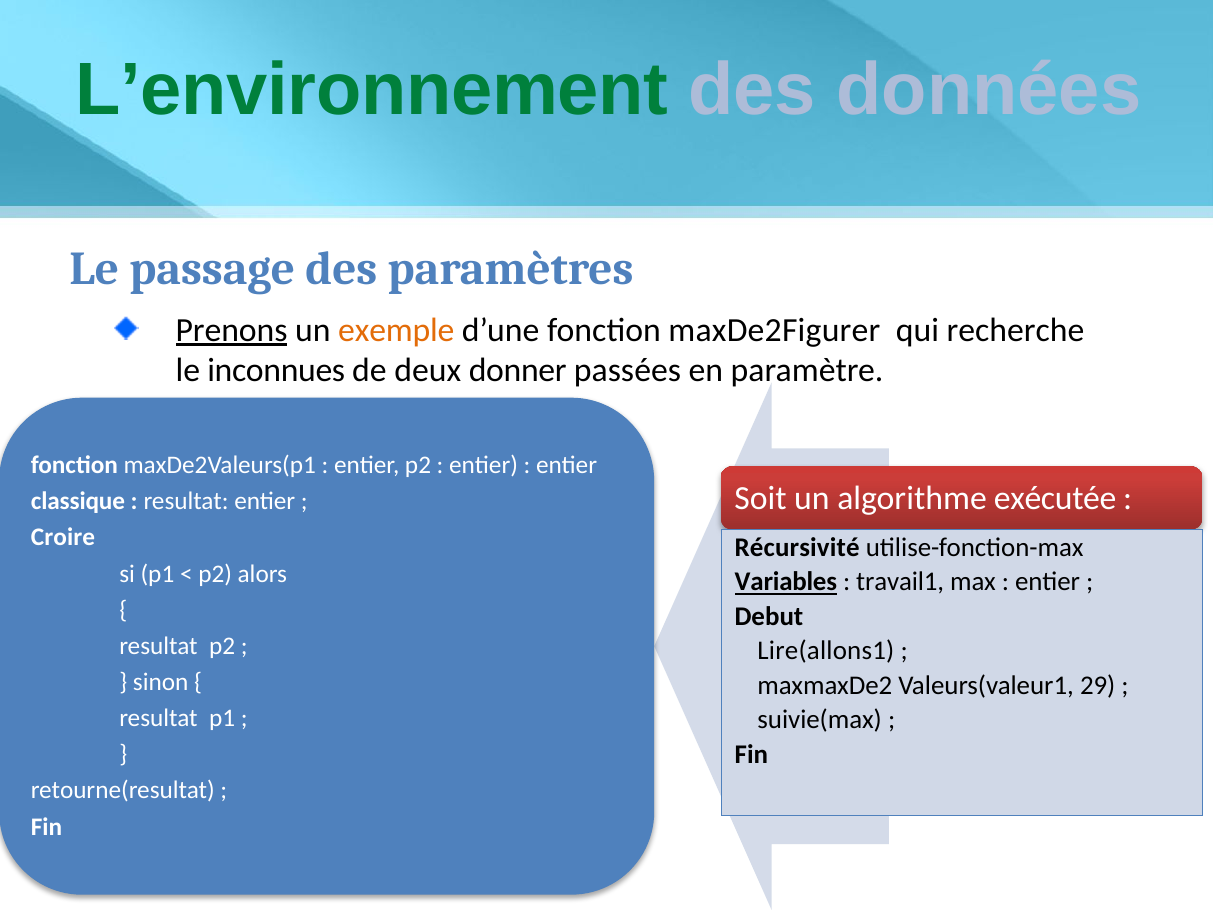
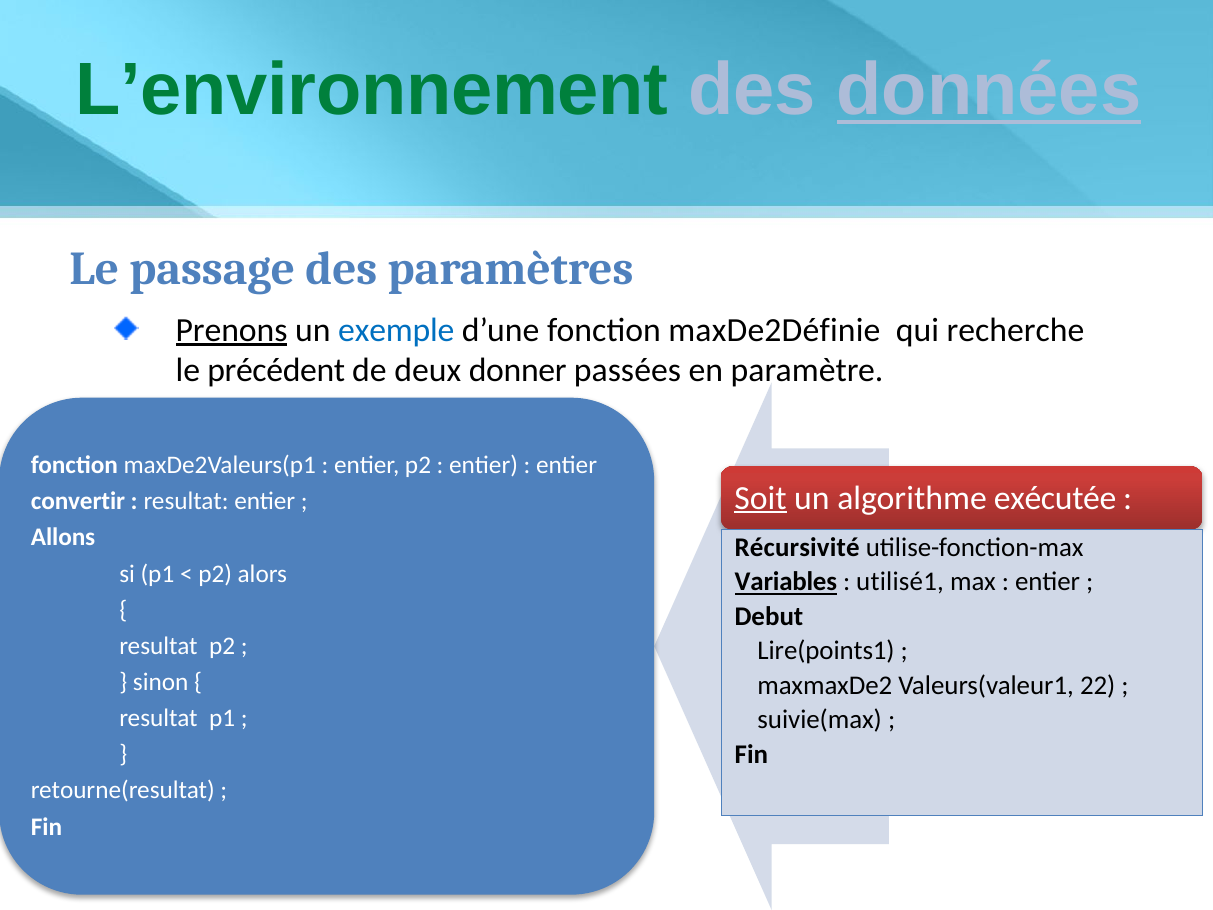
données underline: none -> present
exemple colour: orange -> blue
maxDe2Figurer: maxDe2Figurer -> maxDe2Définie
inconnues: inconnues -> précédent
Soit underline: none -> present
classique: classique -> convertir
Croire: Croire -> Allons
travail1: travail1 -> utilisé1
Lire(allons1: Lire(allons1 -> Lire(points1
29: 29 -> 22
